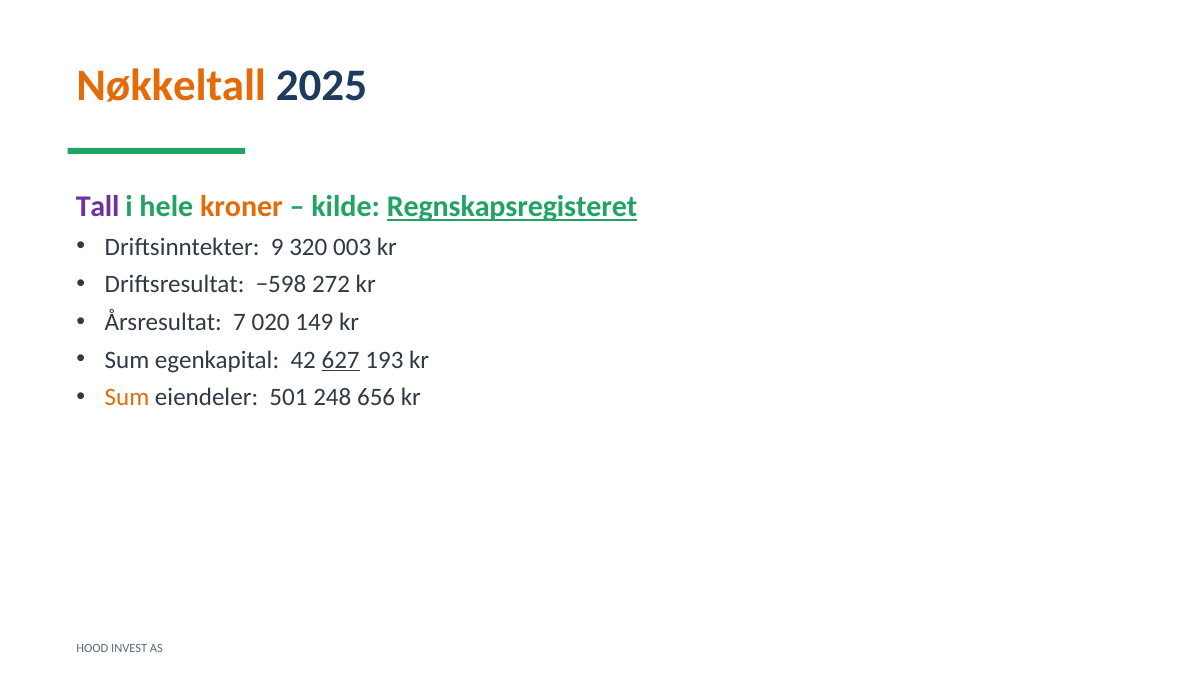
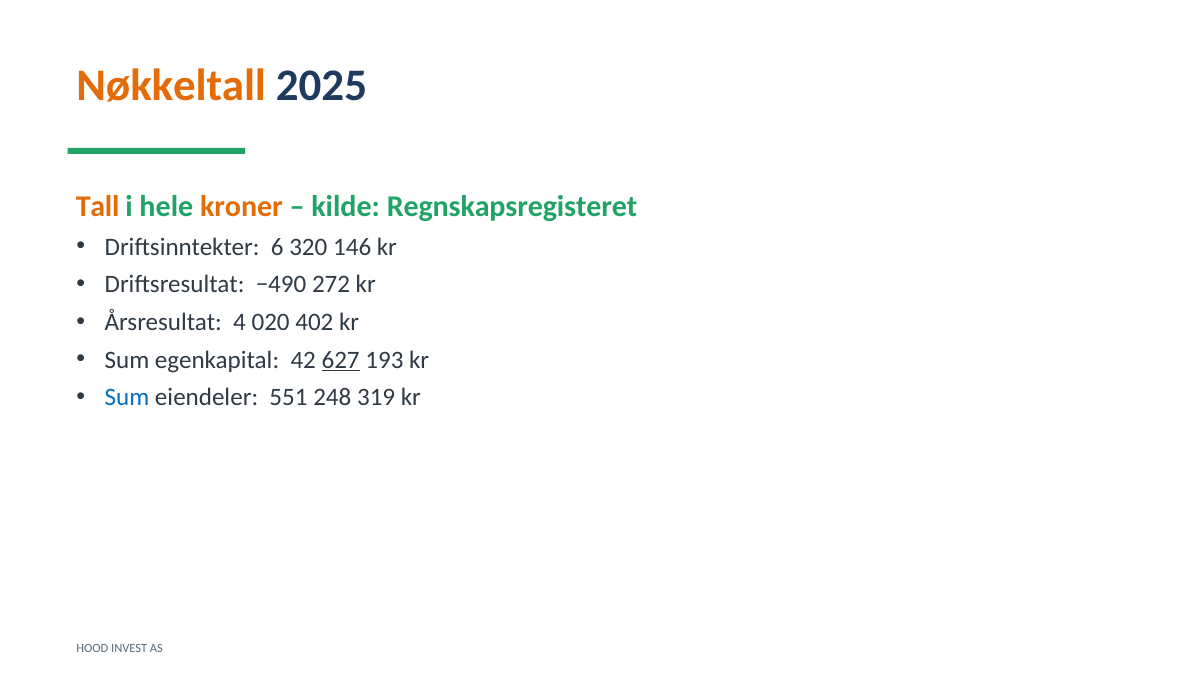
Tall colour: purple -> orange
Regnskapsregisteret underline: present -> none
9: 9 -> 6
003: 003 -> 146
−598: −598 -> −490
7: 7 -> 4
149: 149 -> 402
Sum at (127, 398) colour: orange -> blue
501: 501 -> 551
656: 656 -> 319
